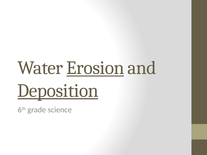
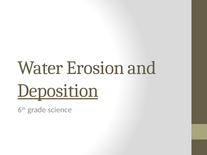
Erosion underline: present -> none
